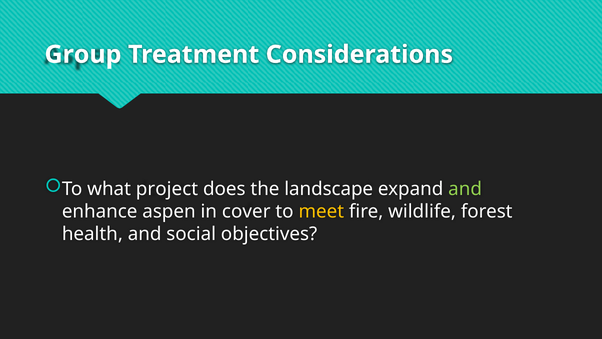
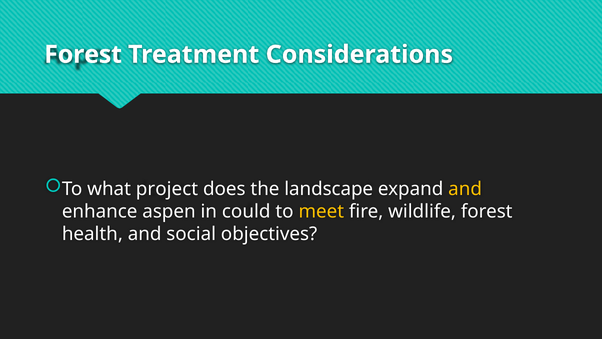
Group at (83, 54): Group -> Forest
and at (465, 189) colour: light green -> yellow
cover: cover -> could
